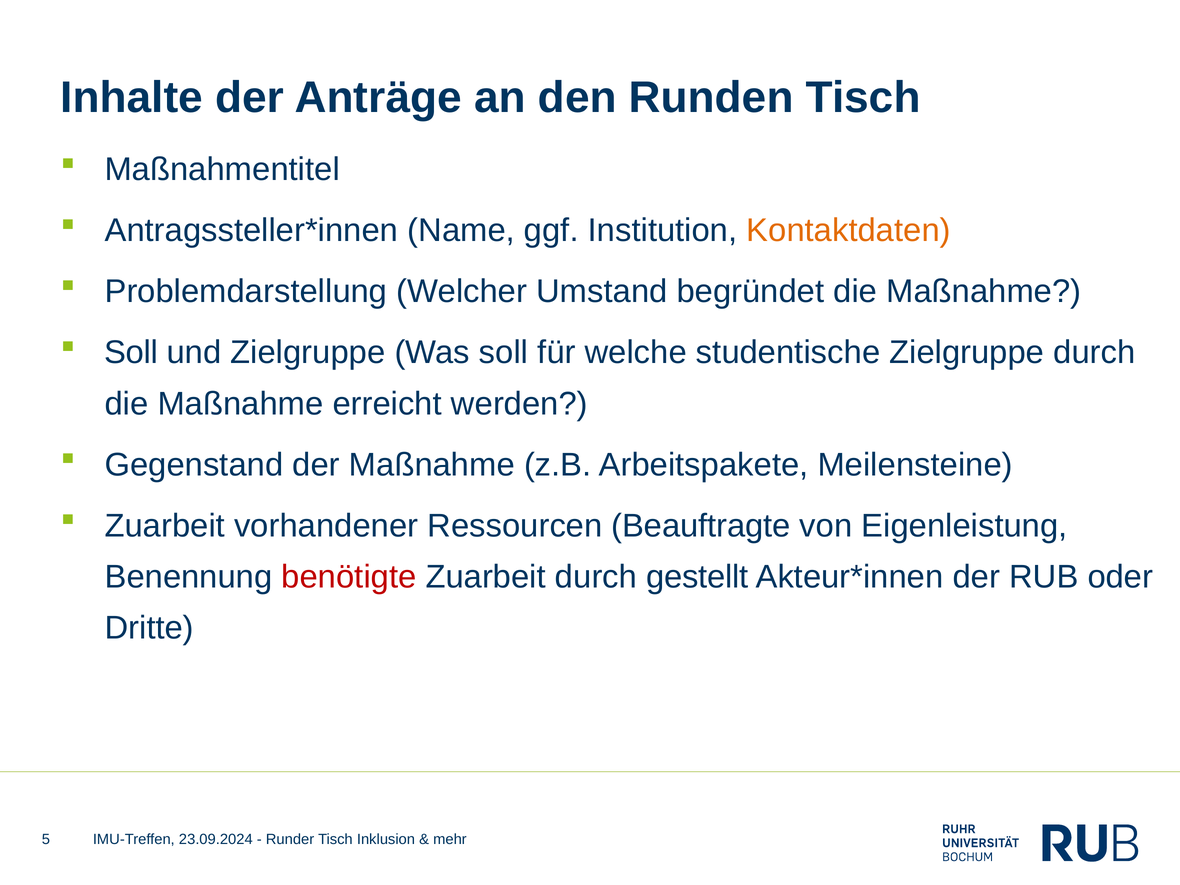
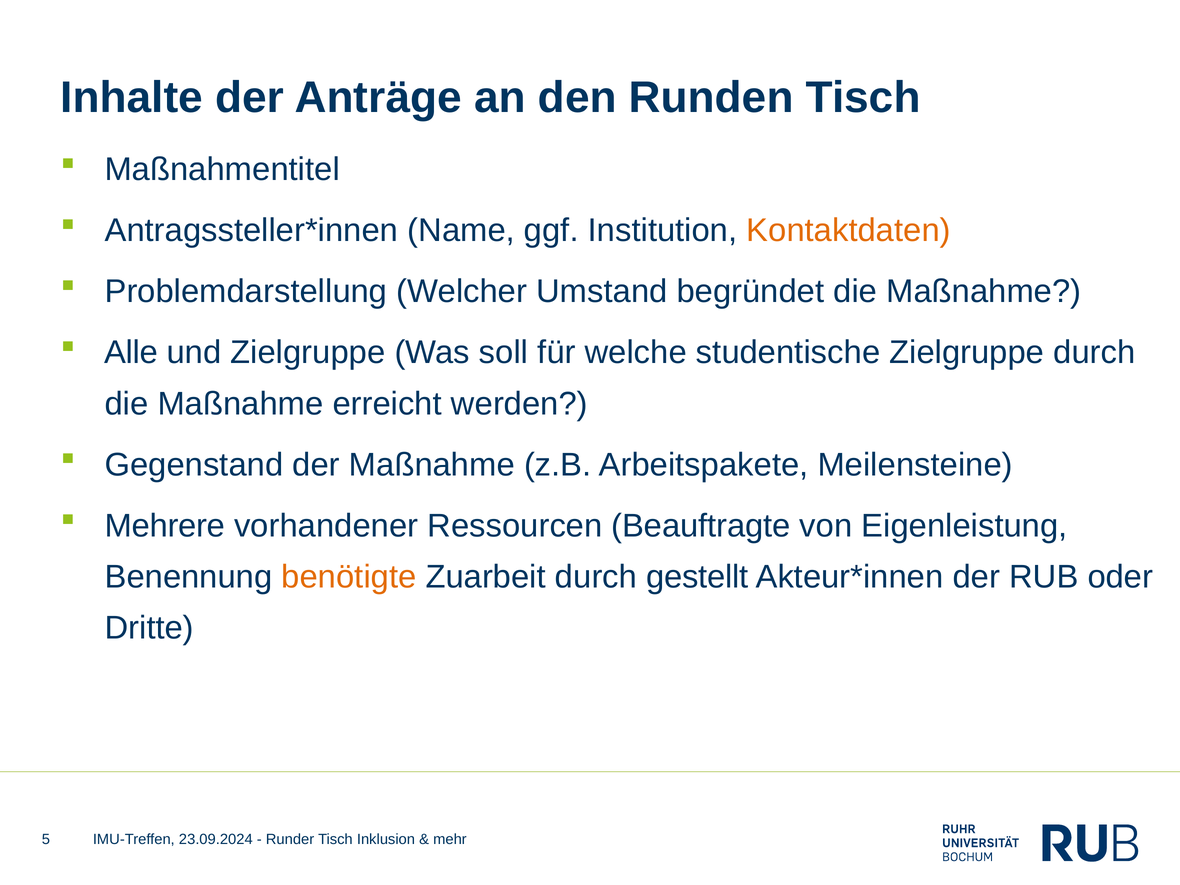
Soll at (131, 353): Soll -> Alle
Zuarbeit at (165, 526): Zuarbeit -> Mehrere
benötigte colour: red -> orange
